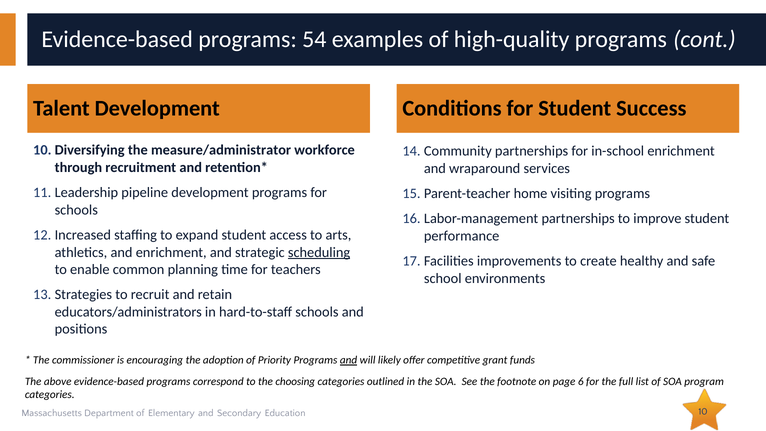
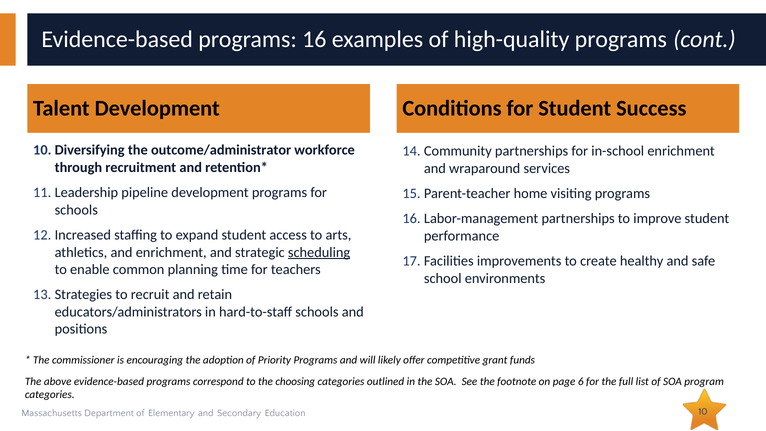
54: 54 -> 16
measure/administrator: measure/administrator -> outcome/administrator
and at (349, 360) underline: present -> none
